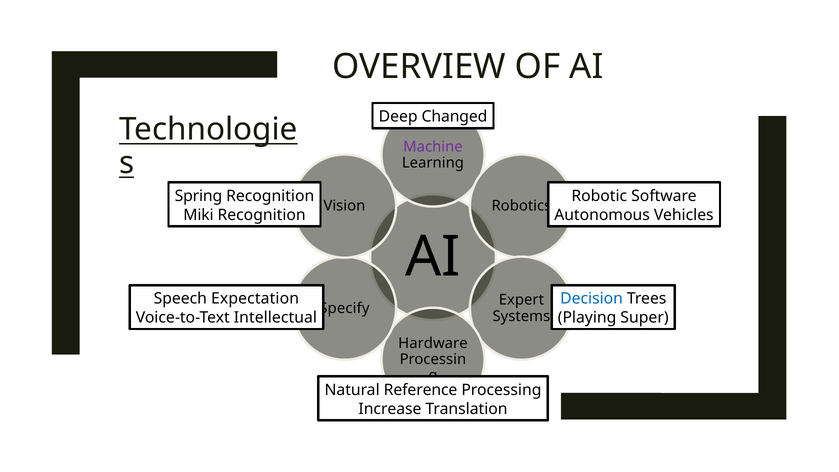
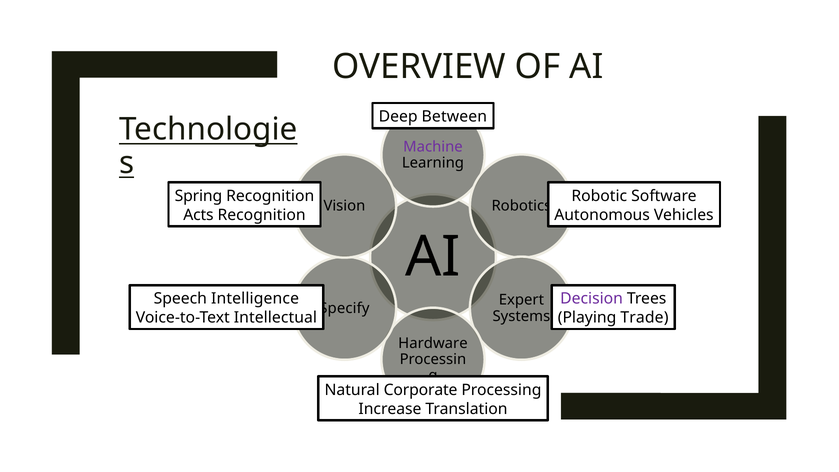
Changed: Changed -> Between
Miki: Miki -> Acts
Expectation: Expectation -> Intelligence
Decision colour: blue -> purple
Super: Super -> Trade
Reference: Reference -> Corporate
